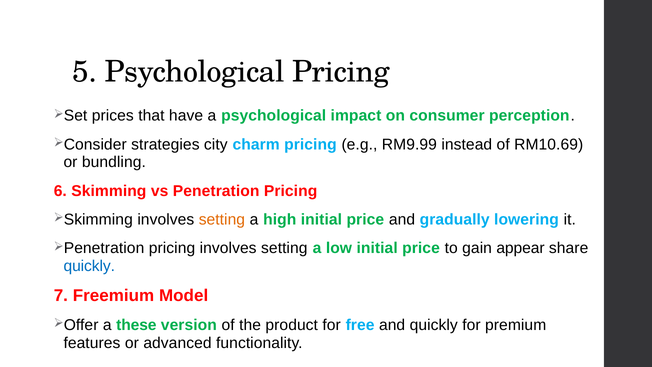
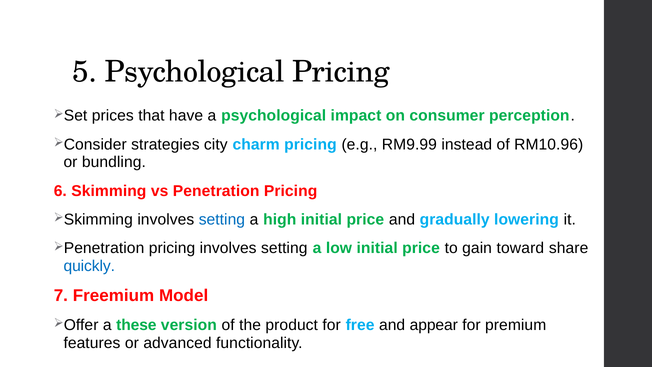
RM10.69: RM10.69 -> RM10.96
setting at (222, 219) colour: orange -> blue
appear: appear -> toward
and quickly: quickly -> appear
